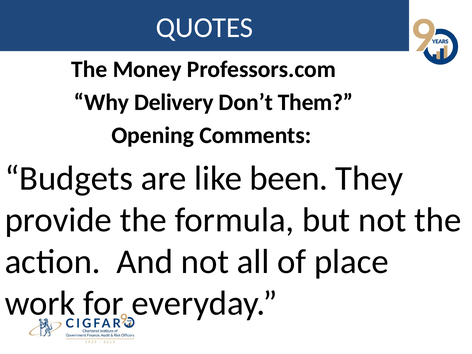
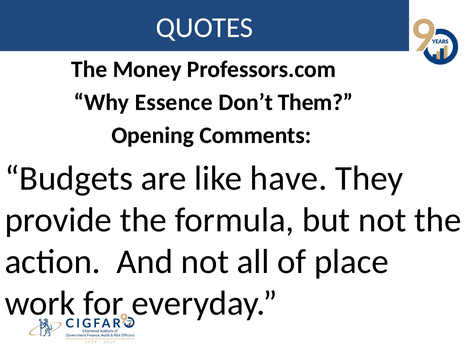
Delivery: Delivery -> Essence
been: been -> have
